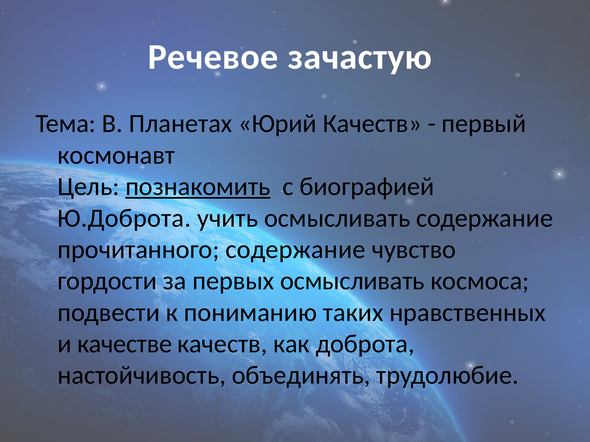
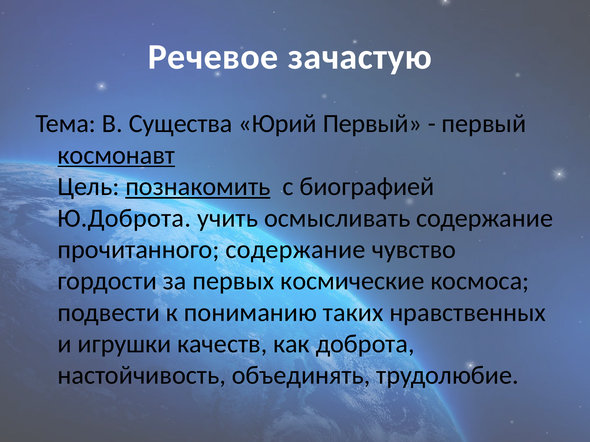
Планетах: Планетах -> Существа
Юрий Качеств: Качеств -> Первый
космонавт underline: none -> present
первых осмысливать: осмысливать -> космические
качестве: качестве -> игрушки
